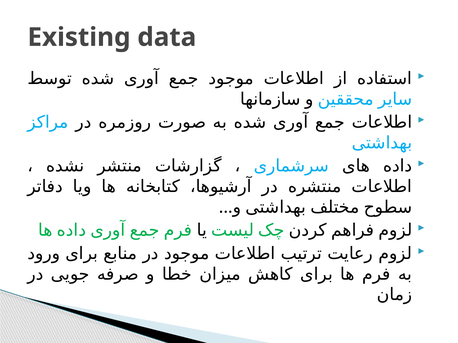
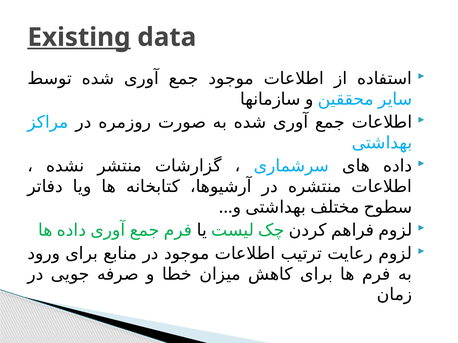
Existing underline: none -> present
